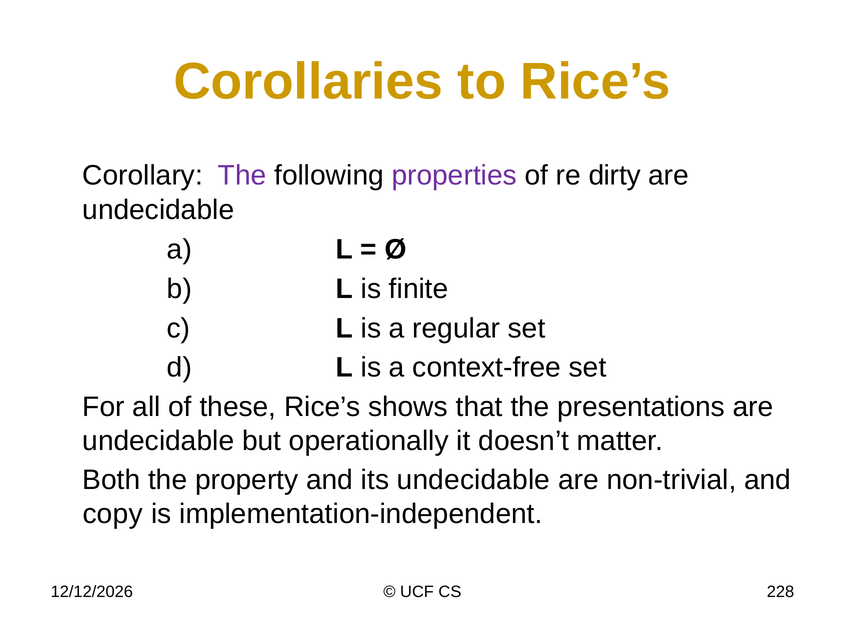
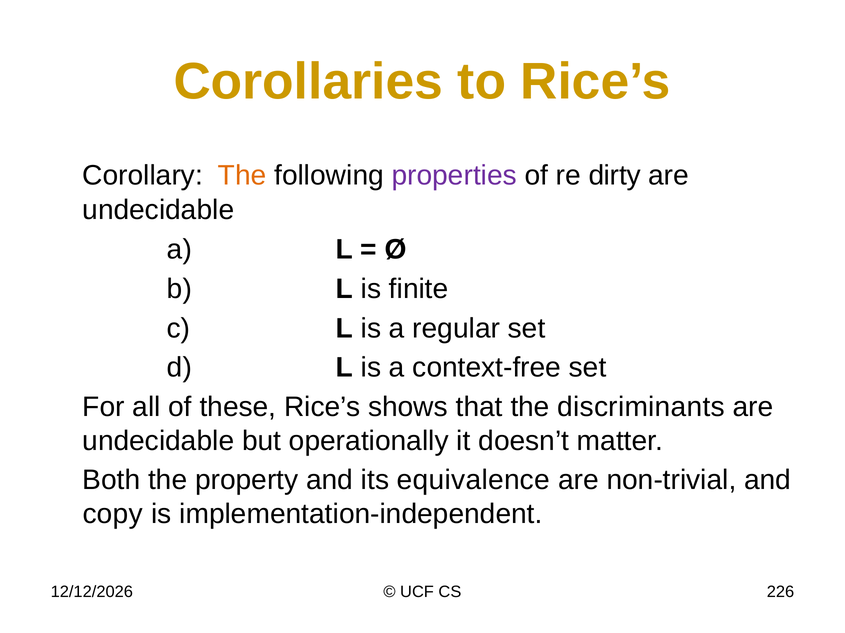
The at (242, 176) colour: purple -> orange
presentations: presentations -> discriminants
its undecidable: undecidable -> equivalence
228: 228 -> 226
